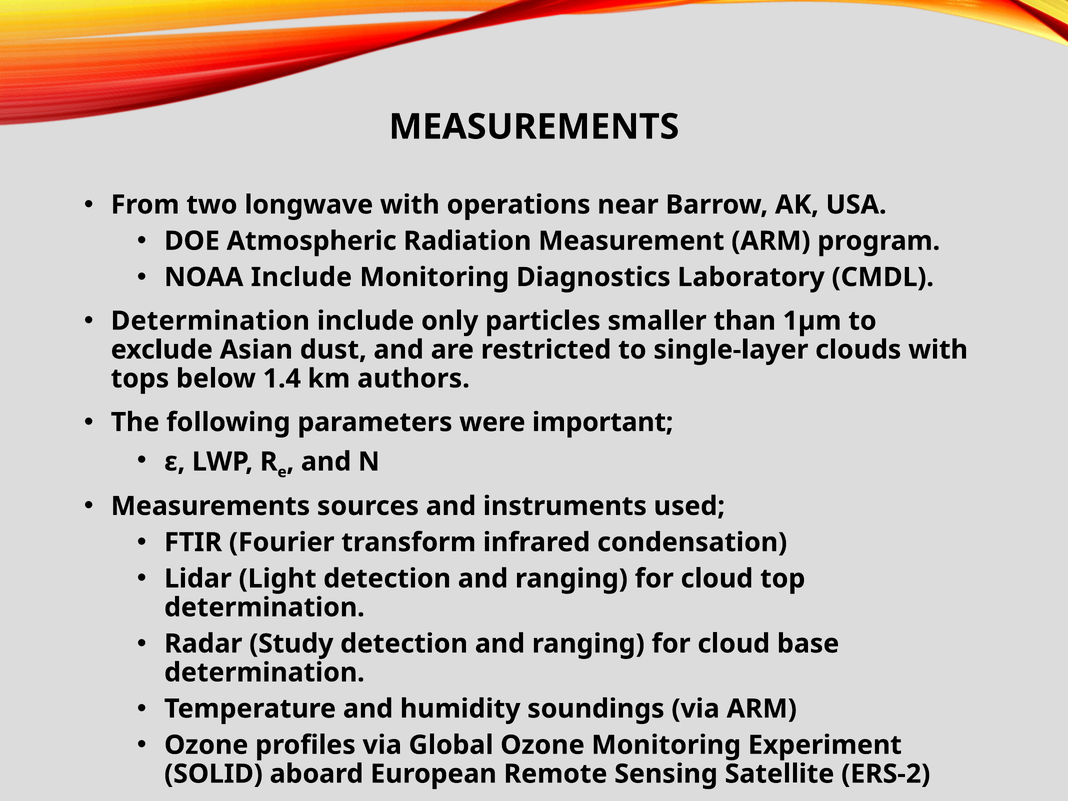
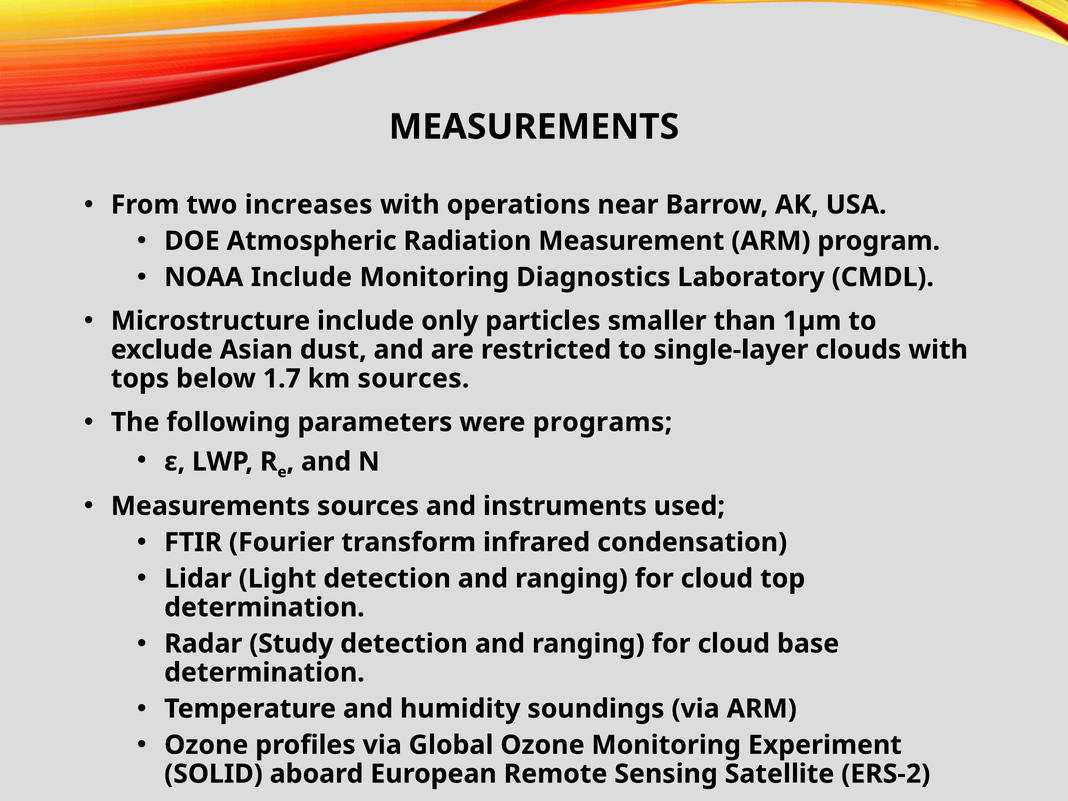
longwave: longwave -> increases
Determination at (210, 321): Determination -> Microstructure
1.4: 1.4 -> 1.7
km authors: authors -> sources
important: important -> programs
